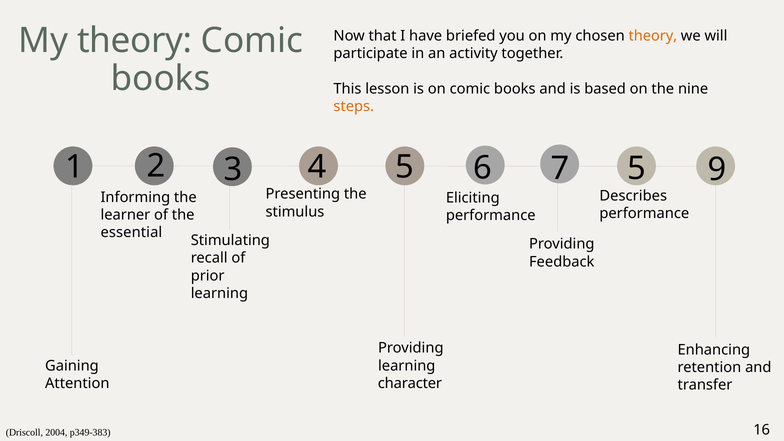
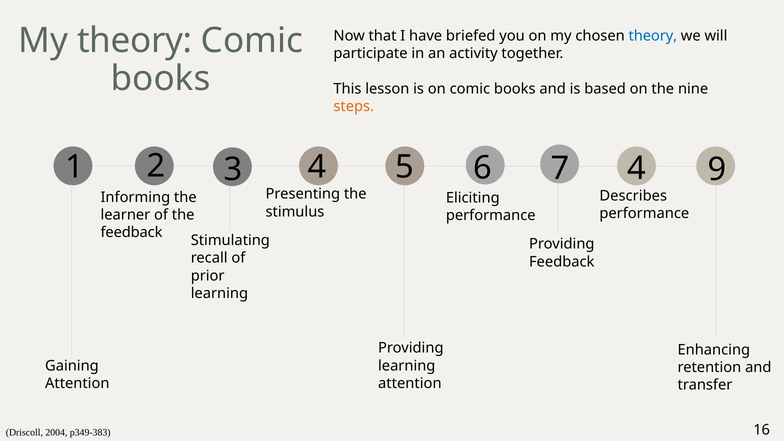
theory at (653, 36) colour: orange -> blue
7 5: 5 -> 4
essential at (131, 232): essential -> feedback
character at (410, 383): character -> attention
